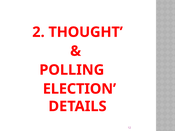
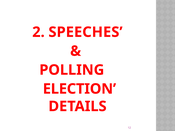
THOUGHT: THOUGHT -> SPEECHES
